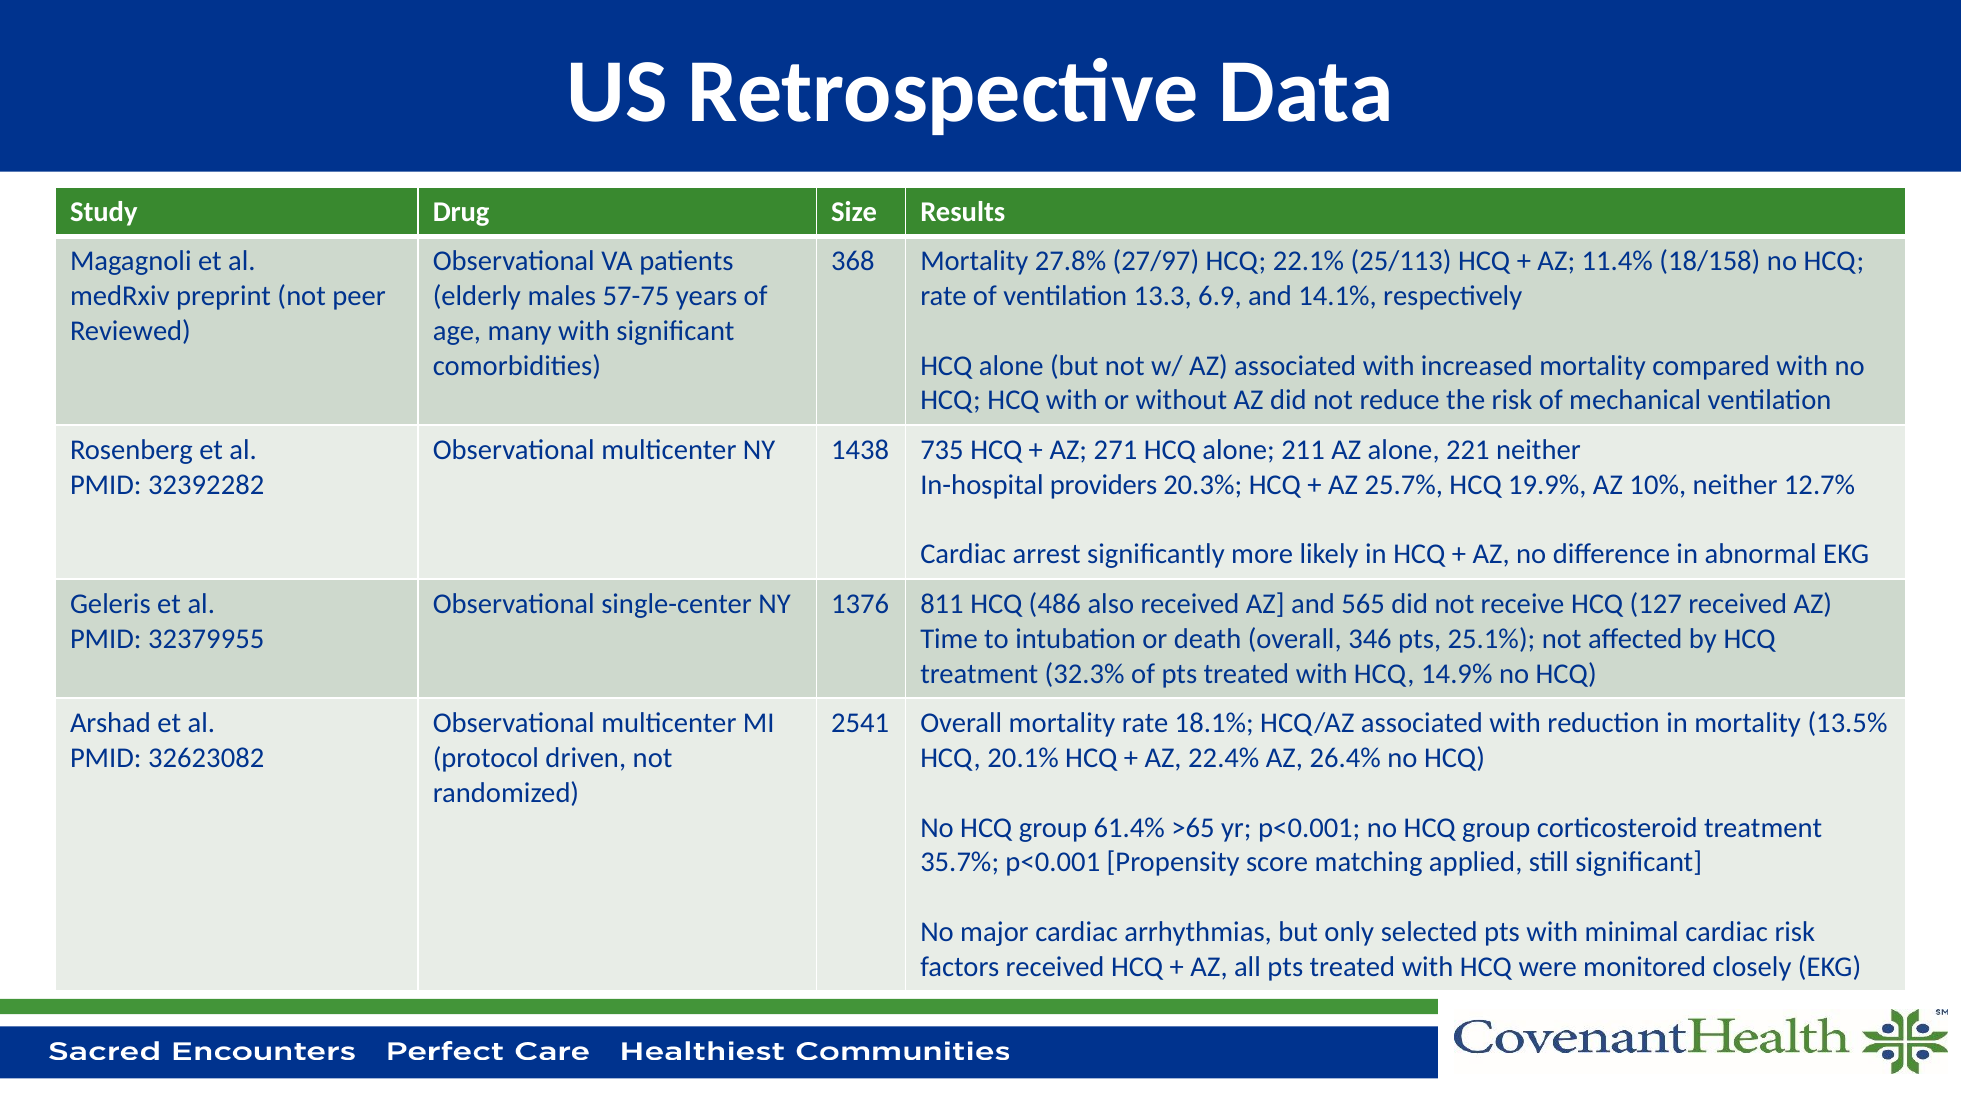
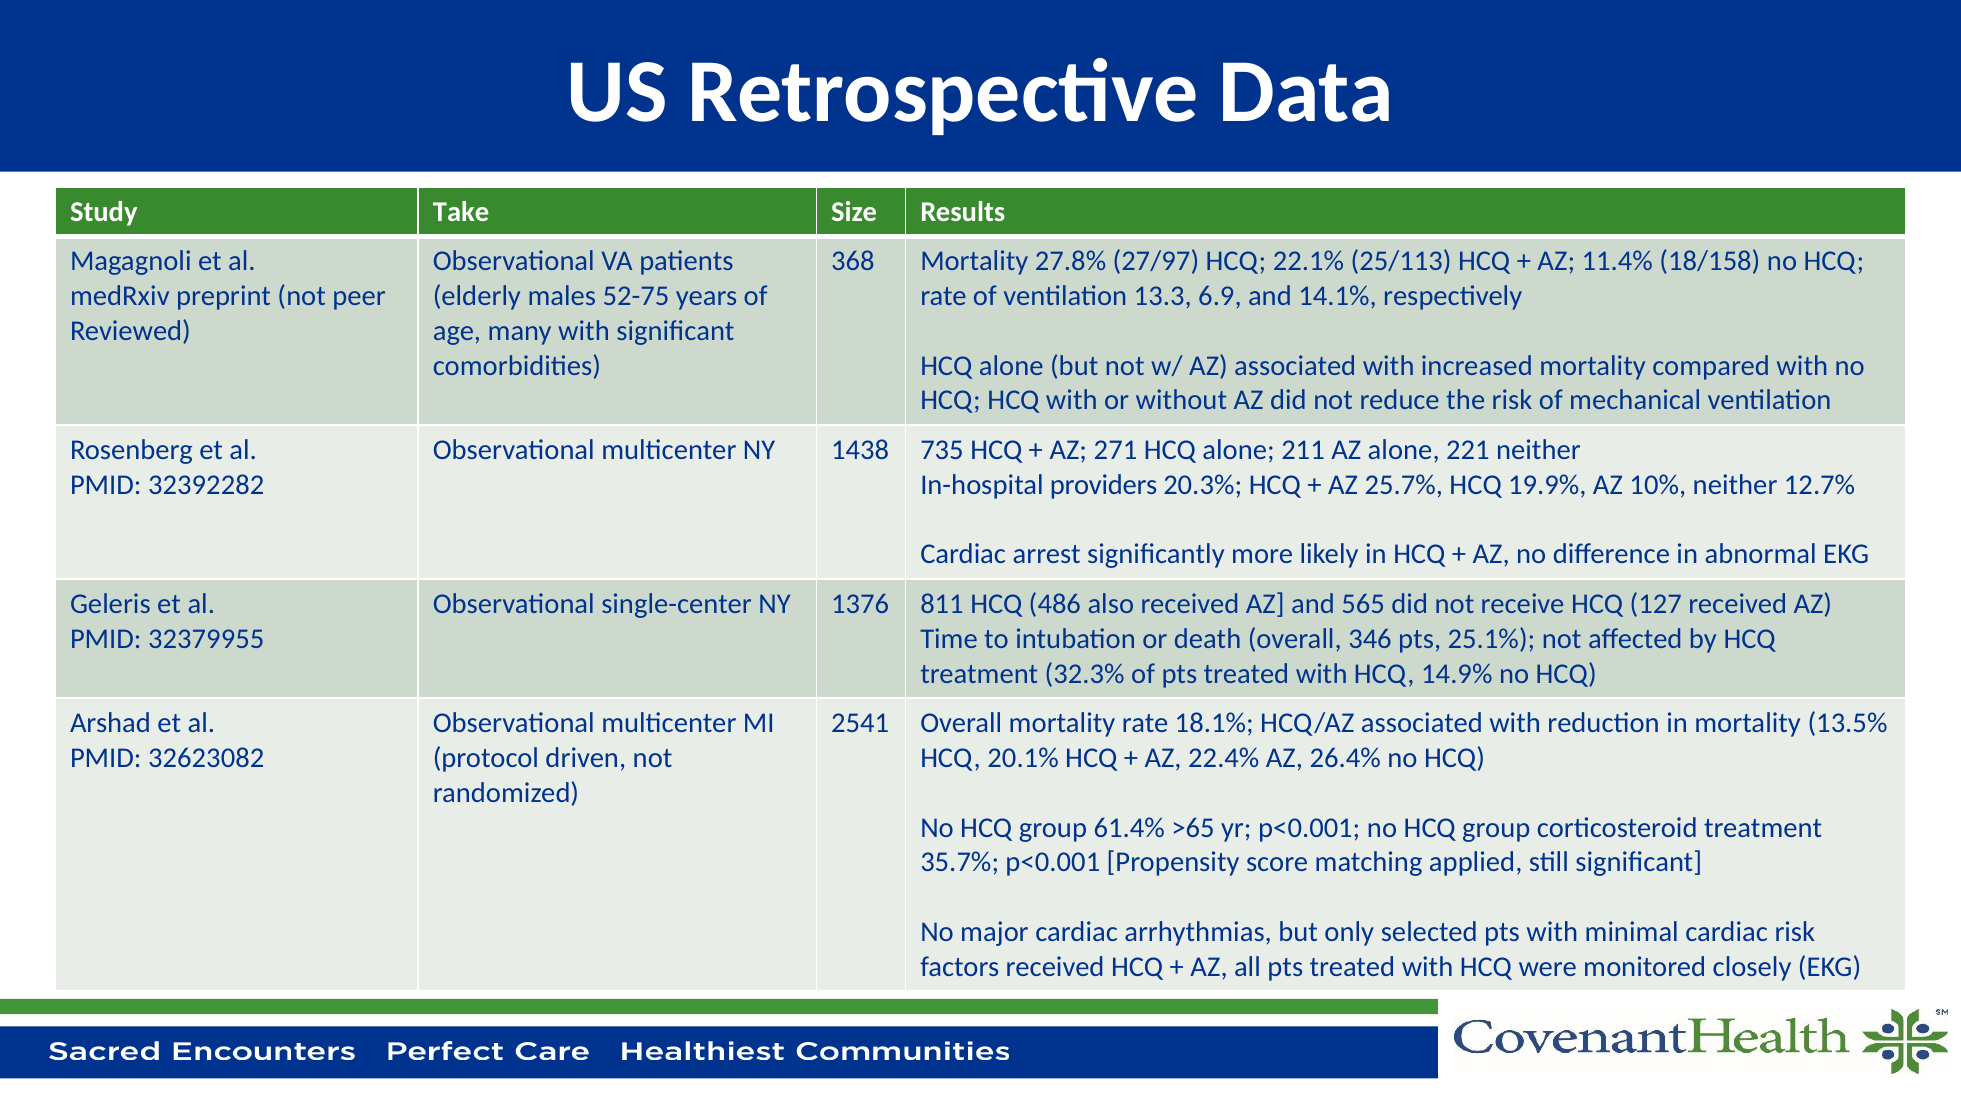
Drug: Drug -> Take
57-75: 57-75 -> 52-75
